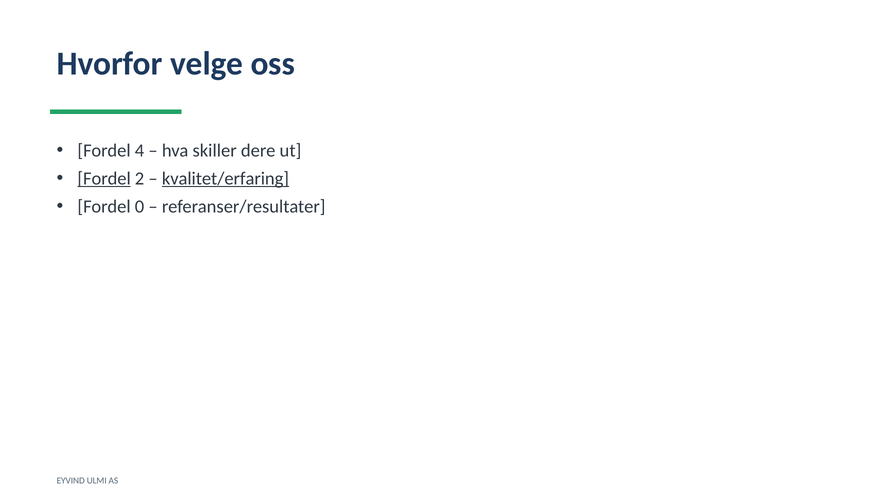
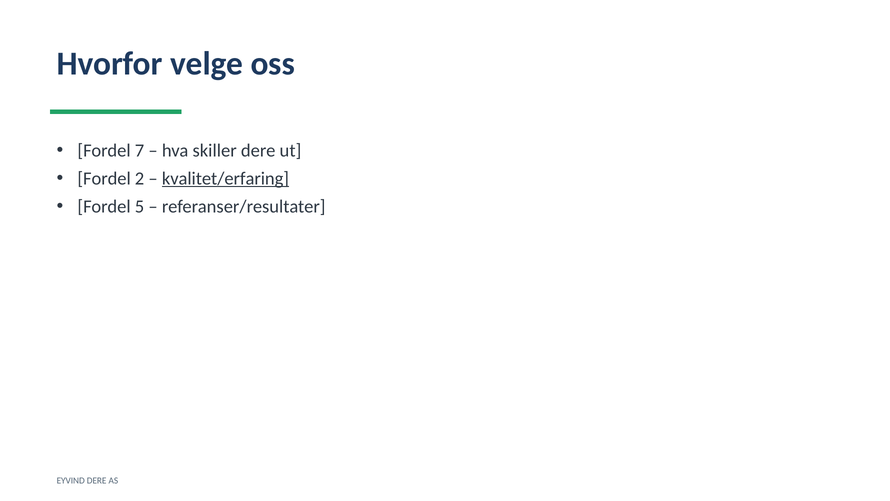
4: 4 -> 7
Fordel at (104, 179) underline: present -> none
0: 0 -> 5
EYVIND ULMI: ULMI -> DERE
